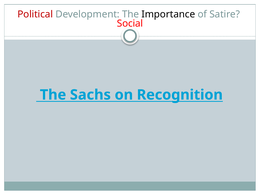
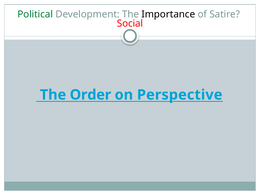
Political colour: red -> green
Sachs: Sachs -> Order
Recognition: Recognition -> Perspective
